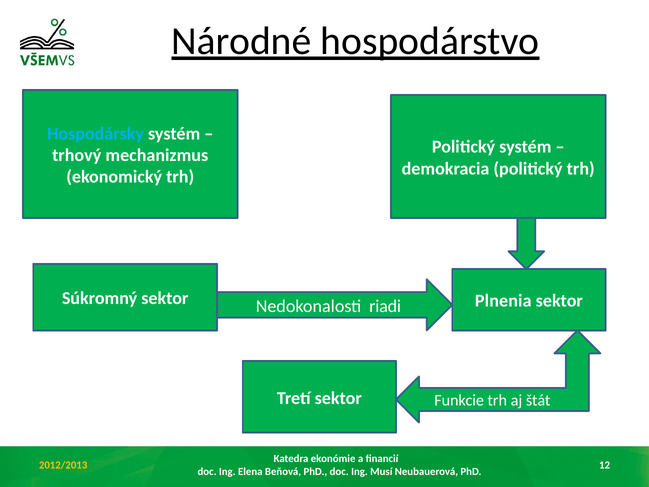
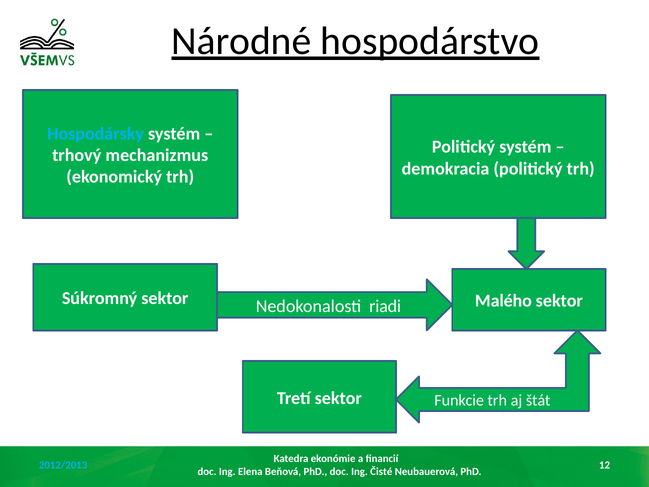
Plnenia: Plnenia -> Malého
2012/2013 colour: yellow -> light blue
Musí: Musí -> Čisté
